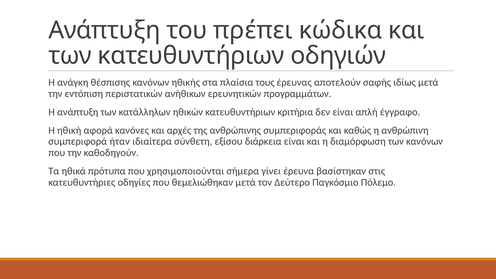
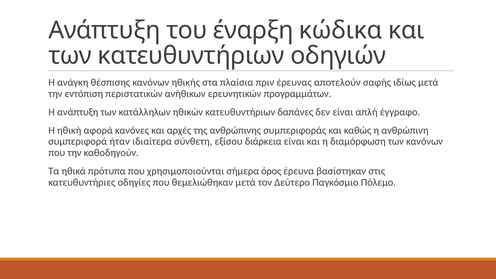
πρέπει: πρέπει -> έναρξη
τους: τους -> πριν
κριτήρια: κριτήρια -> δαπάνες
γίνει: γίνει -> όρος
